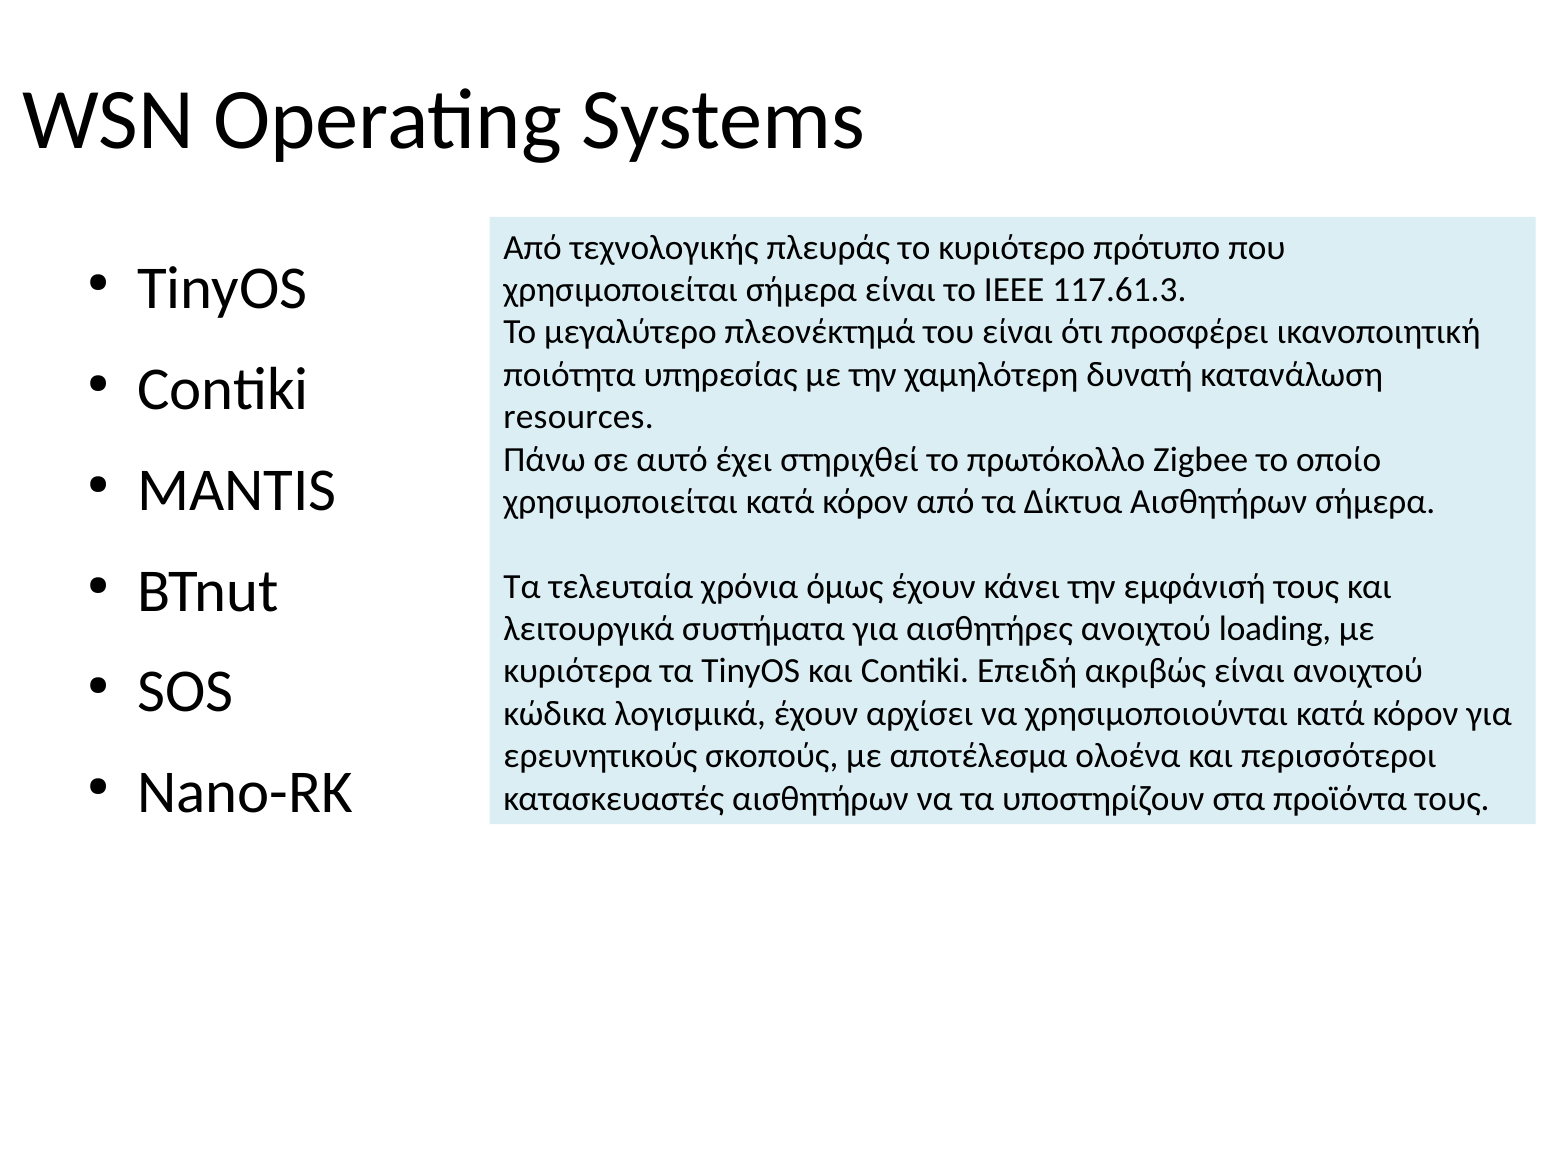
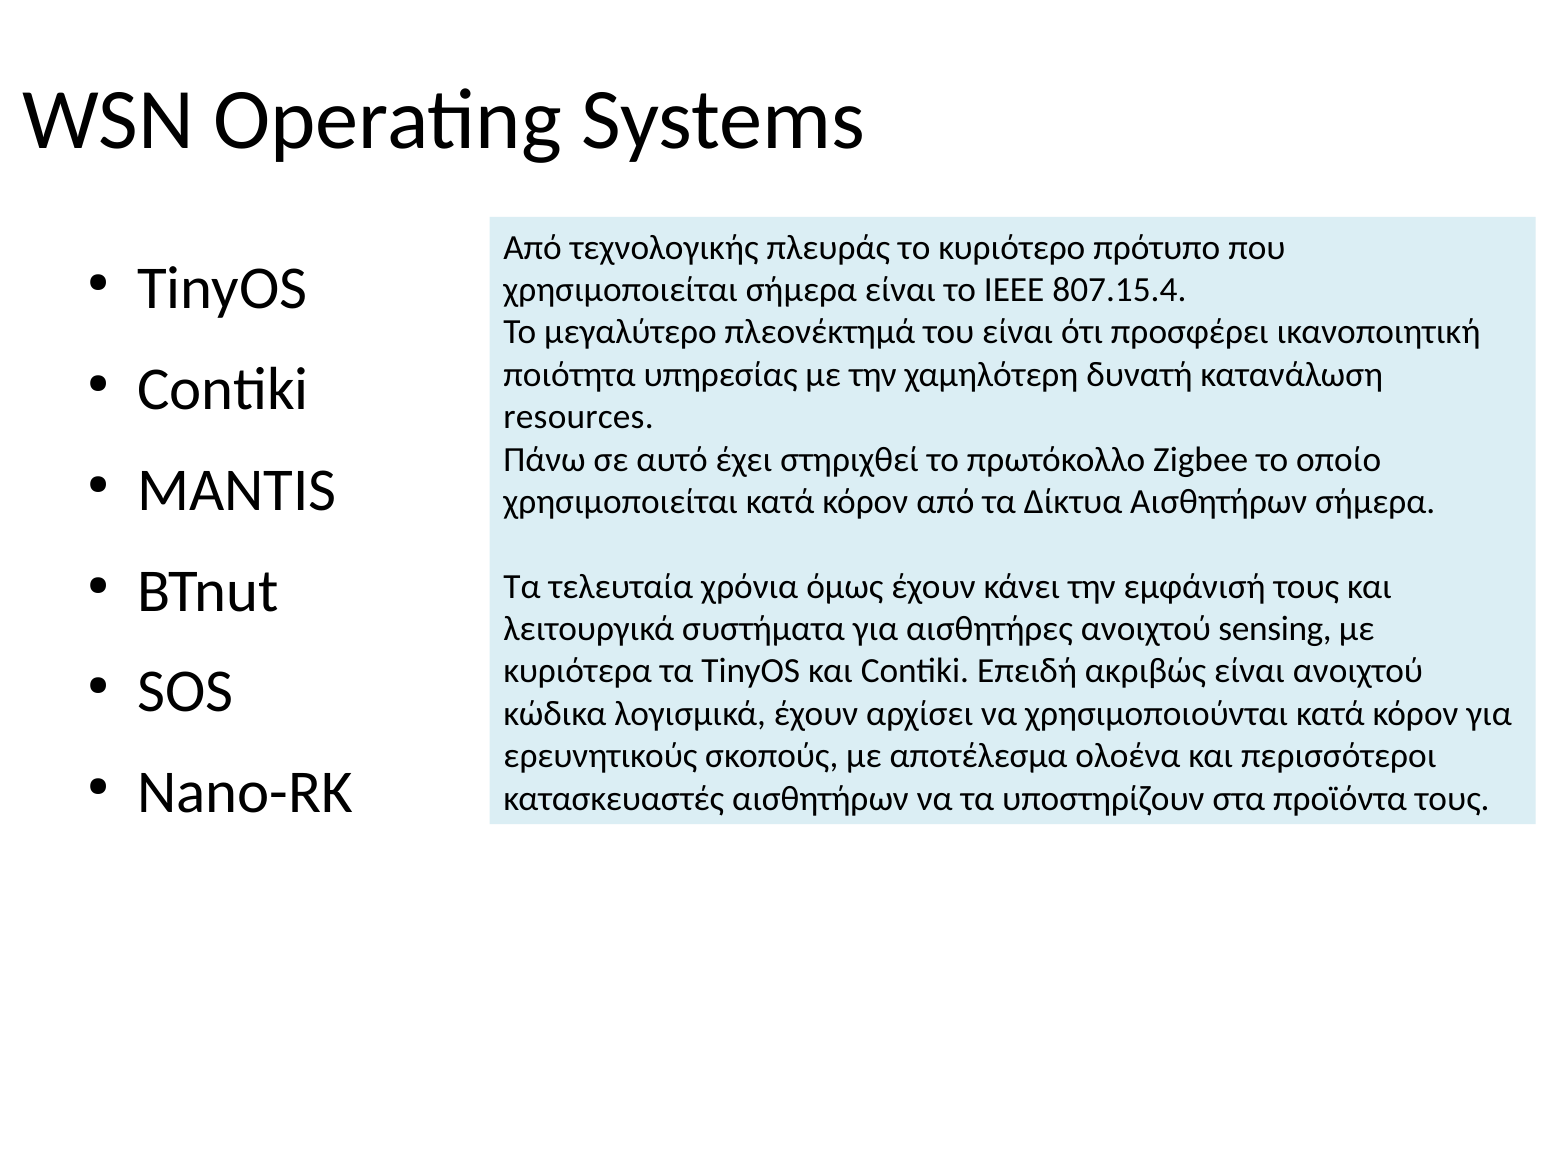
117.61.3: 117.61.3 -> 807.15.4
loading: loading -> sensing
